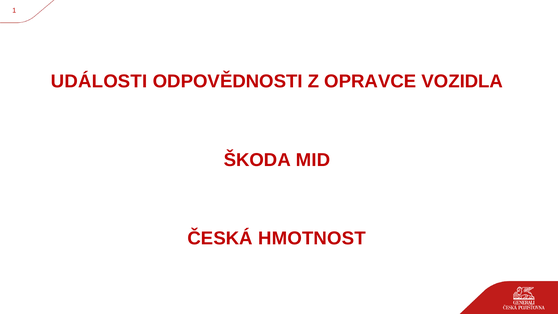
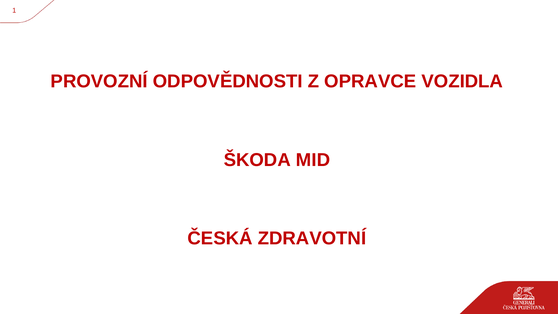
UDÁLOSTI: UDÁLOSTI -> PROVOZNÍ
HMOTNOST: HMOTNOST -> ZDRAVOTNÍ
